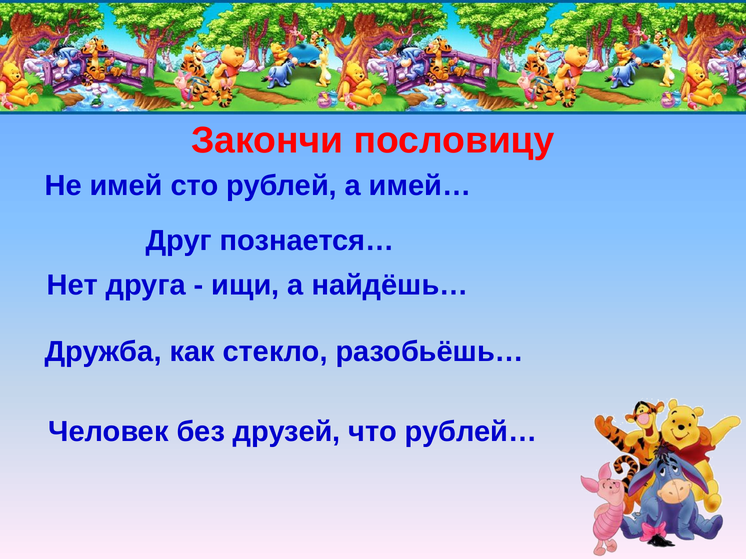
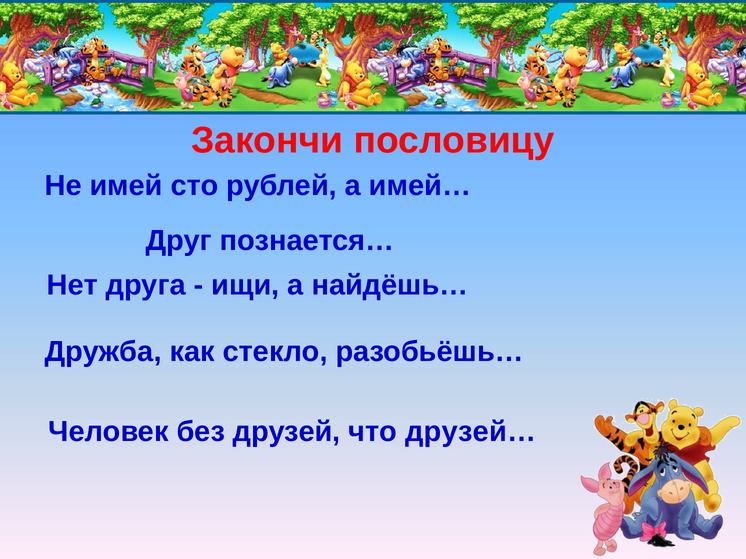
рублей…: рублей… -> друзей…
